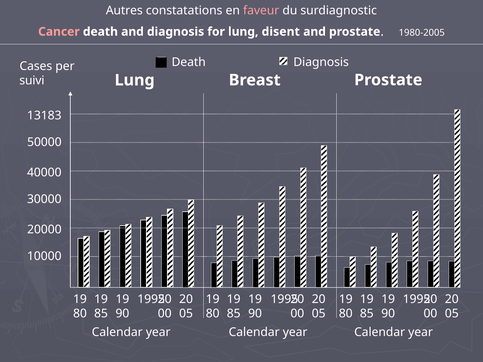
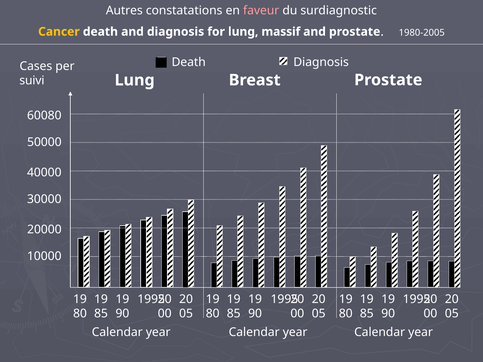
Cancer colour: pink -> yellow
disent: disent -> massif
13183: 13183 -> 60080
